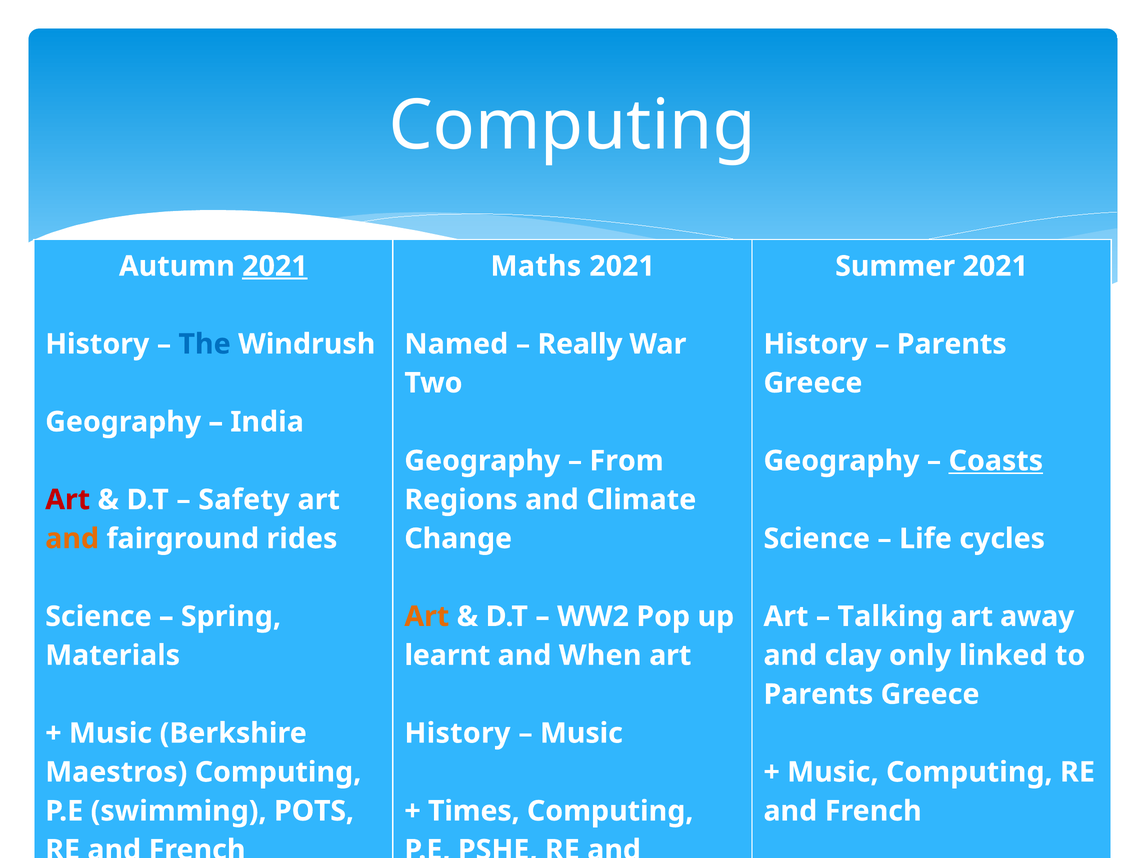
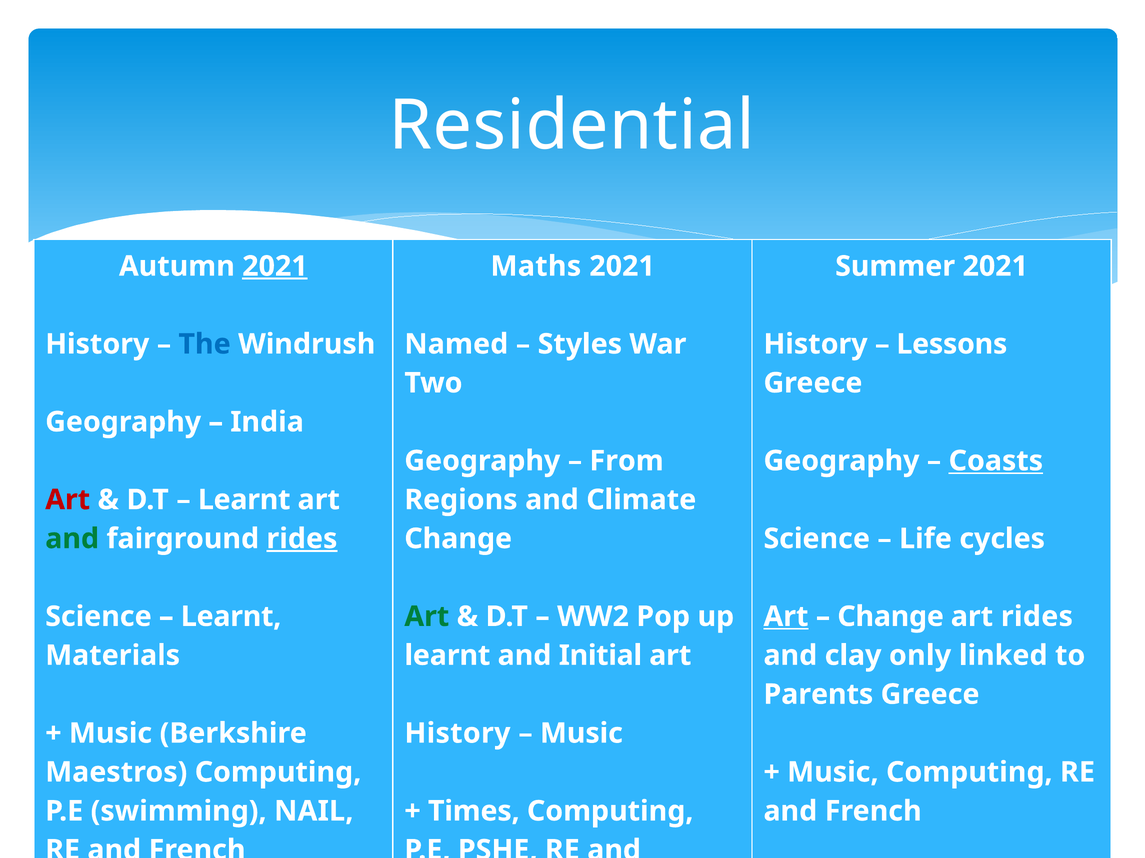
Computing at (572, 126): Computing -> Residential
Really: Really -> Styles
Parents at (952, 344): Parents -> Lessons
Safety at (244, 500): Safety -> Learnt
and at (72, 539) colour: orange -> green
rides at (302, 539) underline: none -> present
Spring at (231, 617): Spring -> Learnt
Art at (427, 617) colour: orange -> green
Art at (786, 617) underline: none -> present
Talking at (890, 617): Talking -> Change
art away: away -> rides
When: When -> Initial
POTS: POTS -> NAIL
